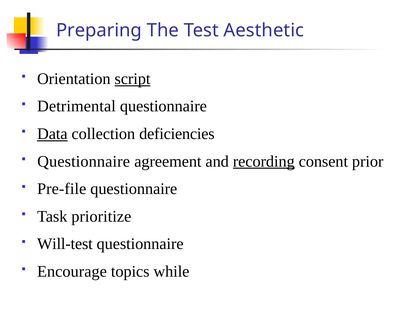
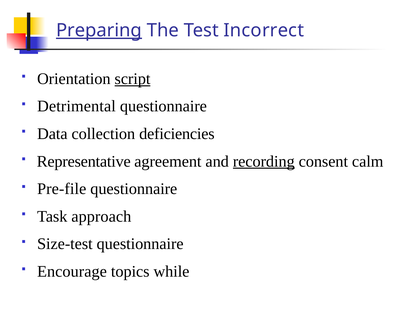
Preparing underline: none -> present
Aesthetic: Aesthetic -> Incorrect
Data underline: present -> none
Questionnaire at (84, 161): Questionnaire -> Representative
prior: prior -> calm
prioritize: prioritize -> approach
Will-test: Will-test -> Size-test
